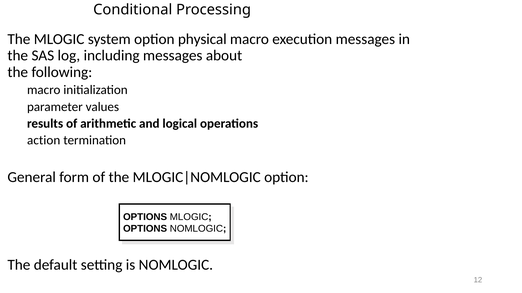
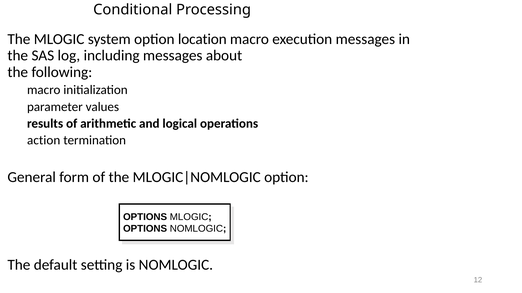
physical: physical -> location
